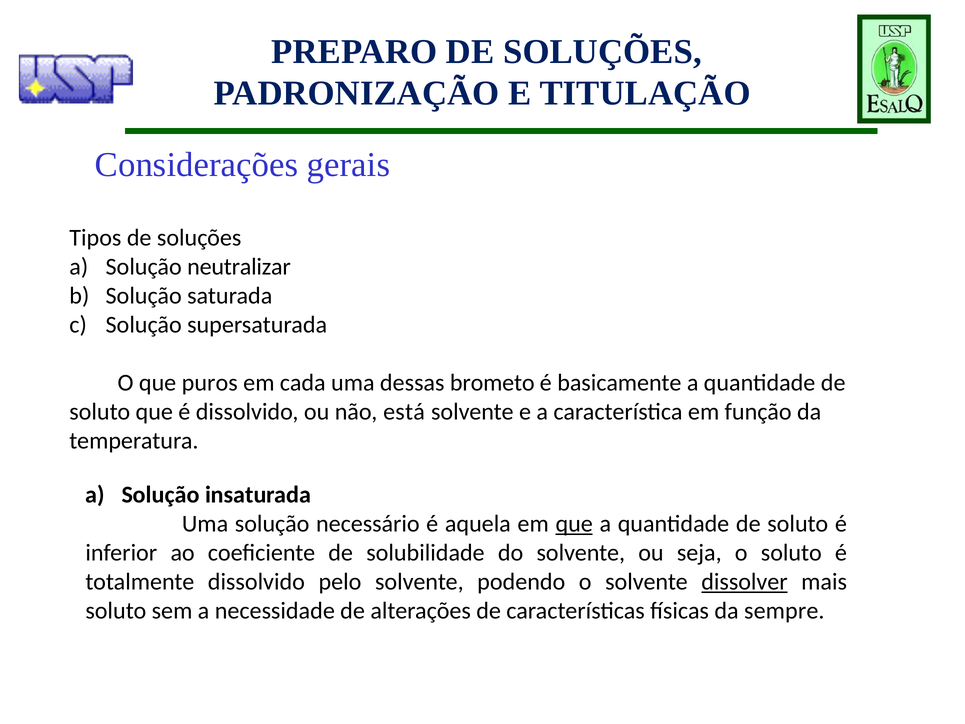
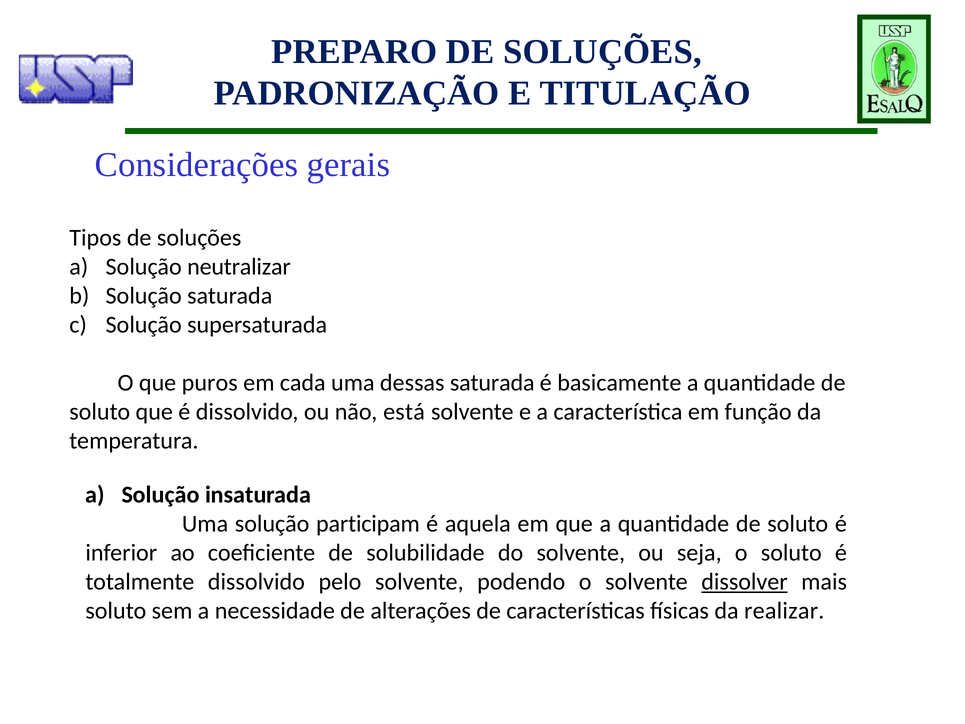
dessas brometo: brometo -> saturada
necessário: necessário -> participam
que at (574, 524) underline: present -> none
sempre: sempre -> realizar
